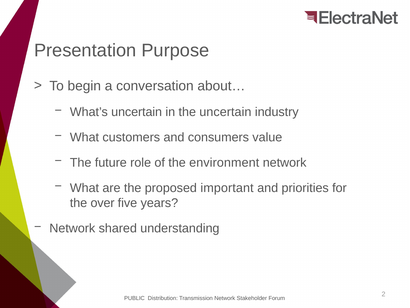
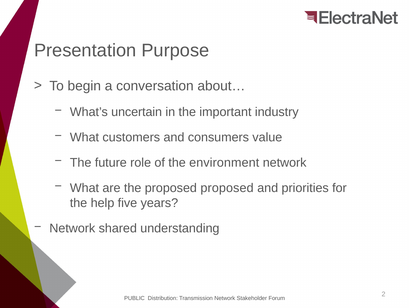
the uncertain: uncertain -> important
proposed important: important -> proposed
over: over -> help
